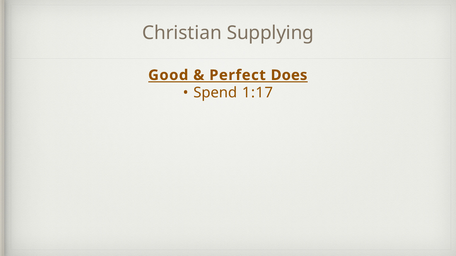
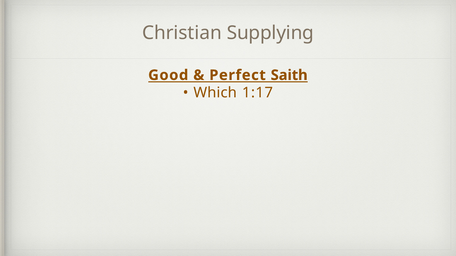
Does: Does -> Saith
Spend: Spend -> Which
